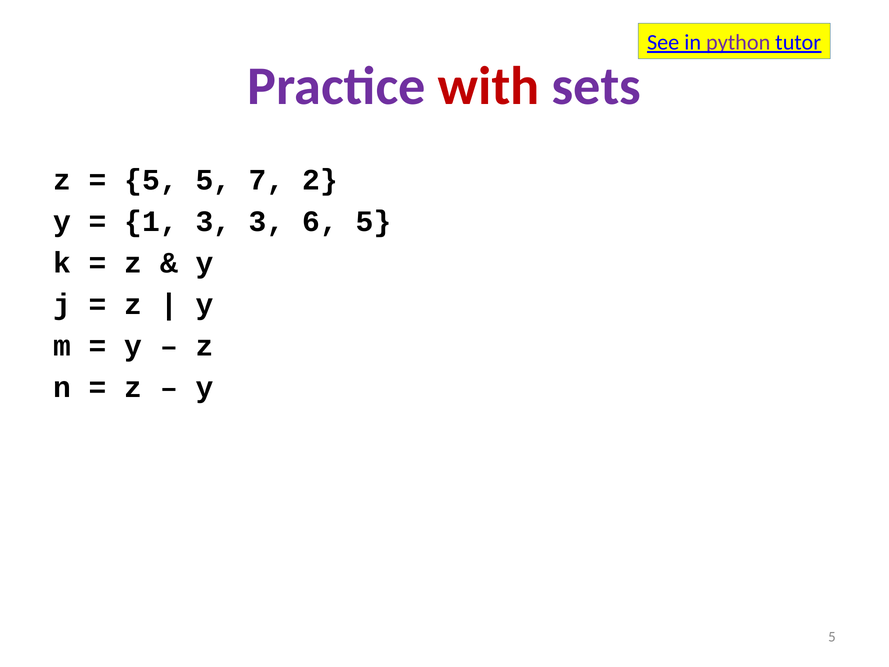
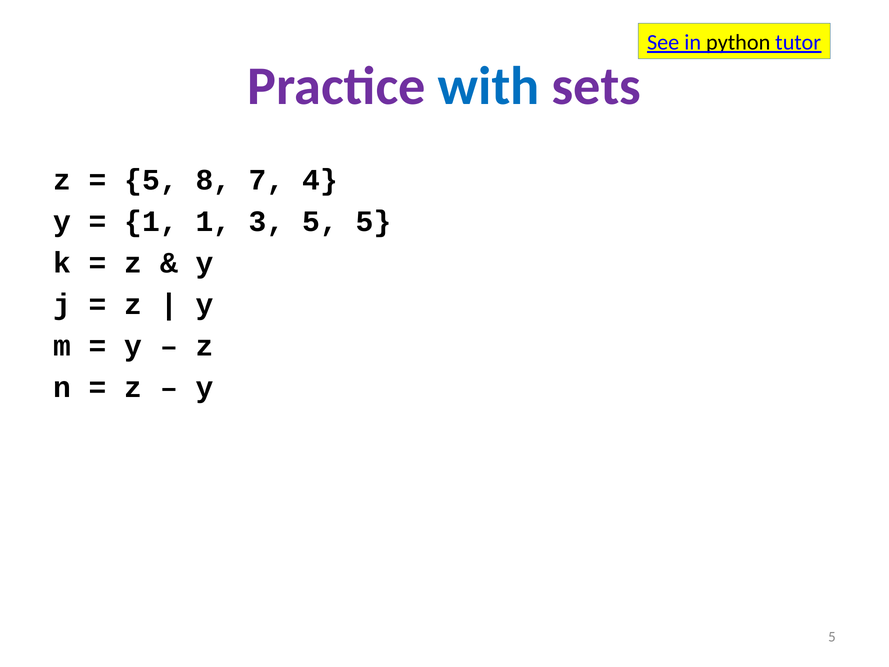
python colour: purple -> black
with colour: red -> blue
5 5: 5 -> 8
2: 2 -> 4
1 3: 3 -> 1
3 6: 6 -> 5
